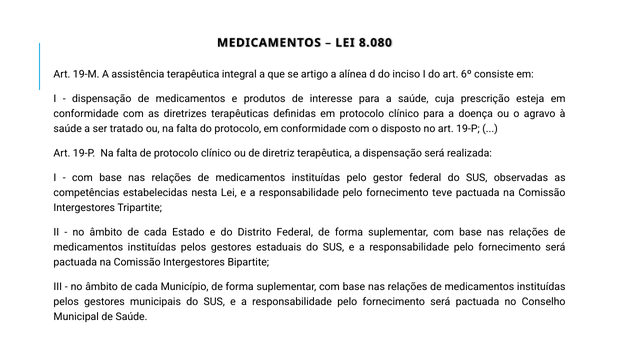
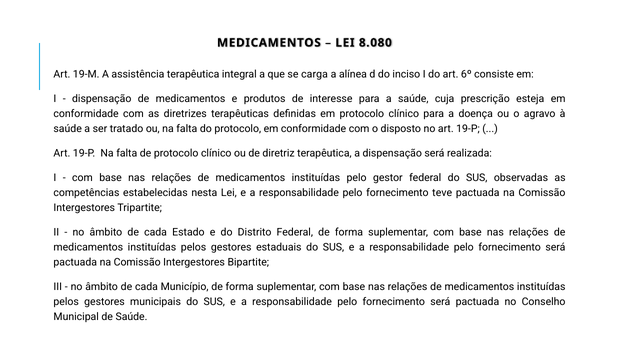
artigo: artigo -> carga
